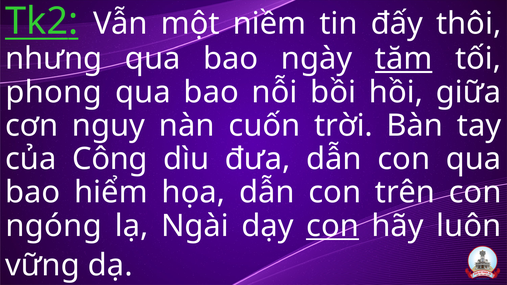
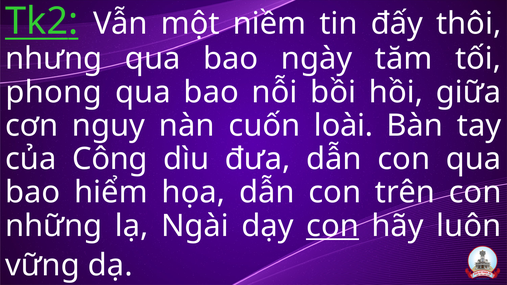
tăm underline: present -> none
trời: trời -> loài
ngóng: ngóng -> những
